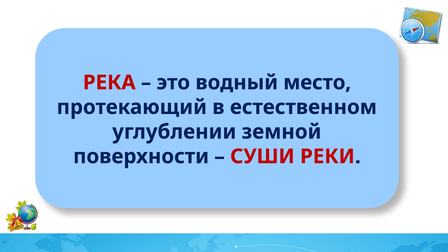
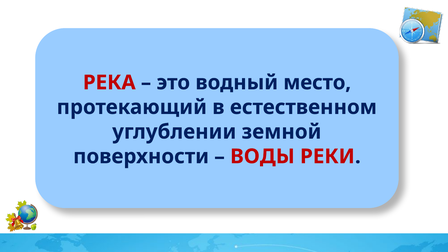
СУШИ: СУШИ -> ВОДЫ
